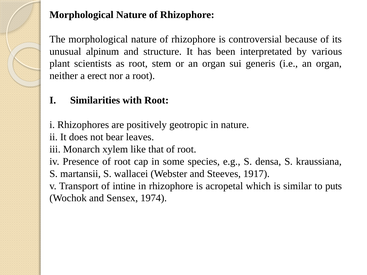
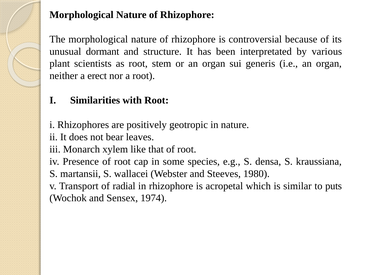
alpinum: alpinum -> dormant
1917: 1917 -> 1980
intine: intine -> radial
